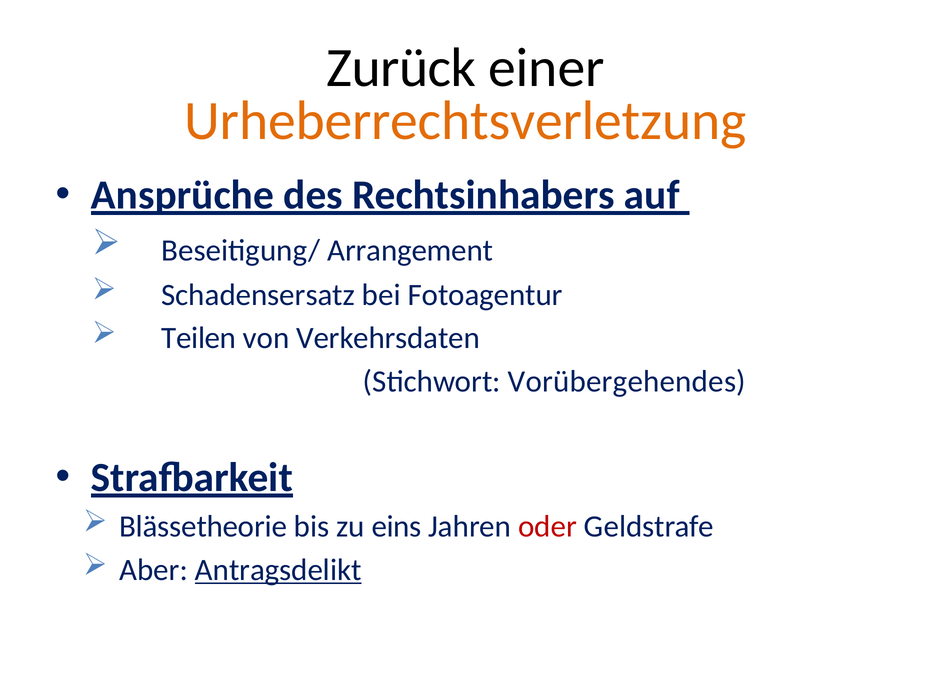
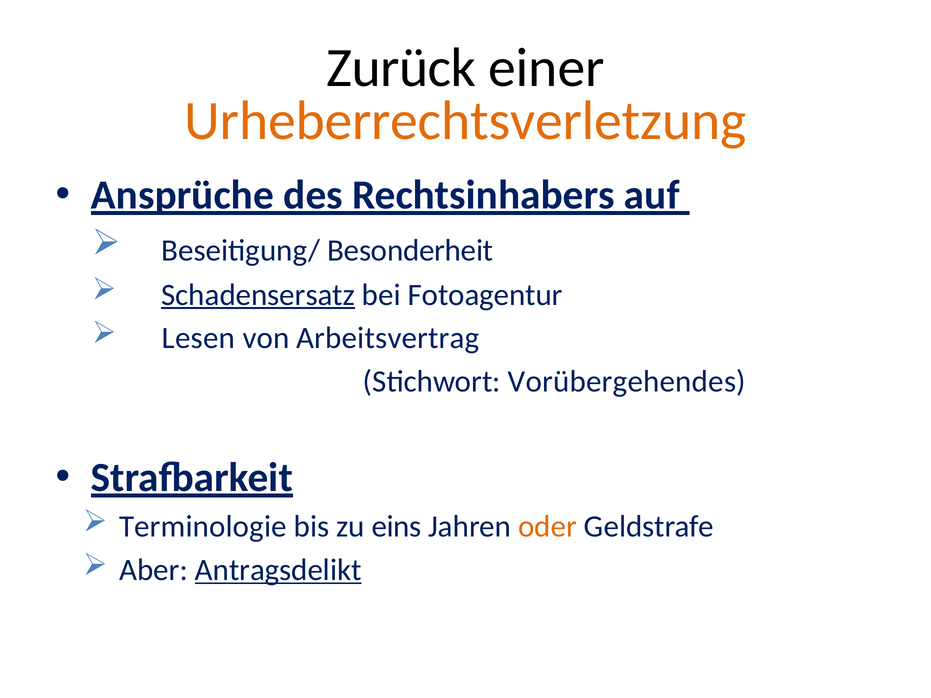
Arrangement: Arrangement -> Besonderheit
Schadensersatz underline: none -> present
Teilen: Teilen -> Lesen
Verkehrsdaten: Verkehrsdaten -> Arbeitsvertrag
Blässetheorie: Blässetheorie -> Terminologie
oder colour: red -> orange
